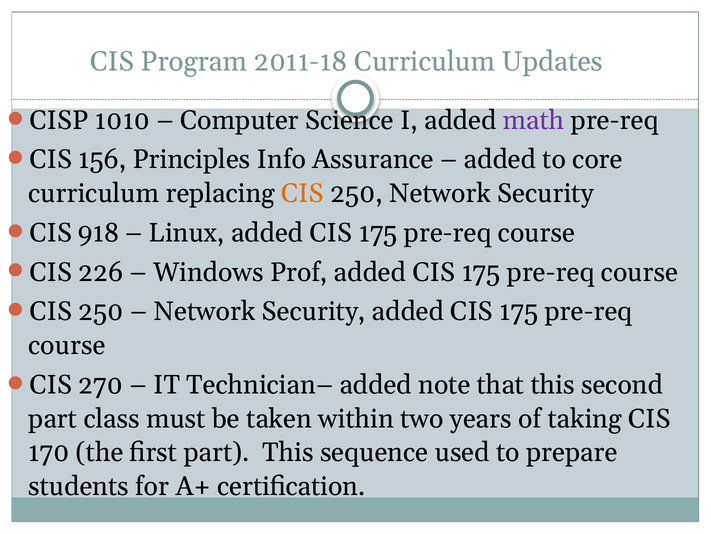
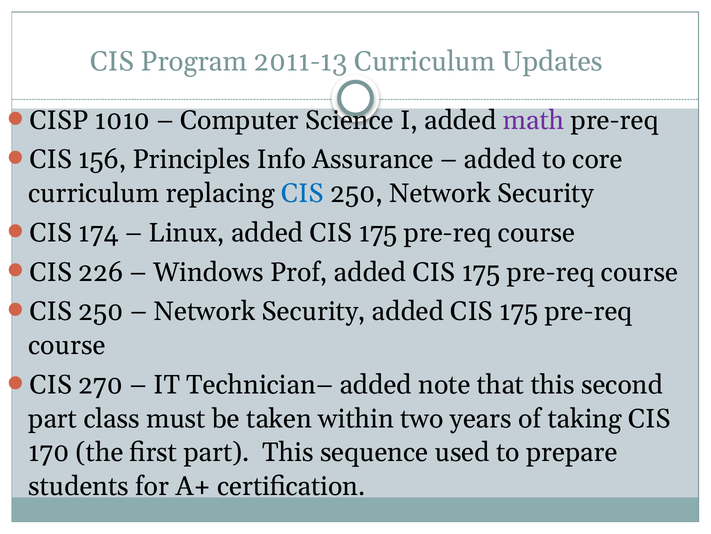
2011-18: 2011-18 -> 2011-13
CIS at (303, 193) colour: orange -> blue
918: 918 -> 174
